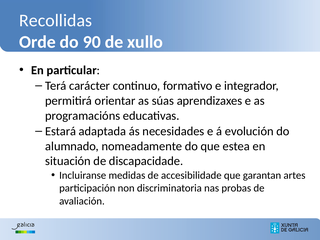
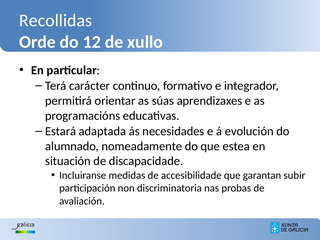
90: 90 -> 12
artes: artes -> subir
